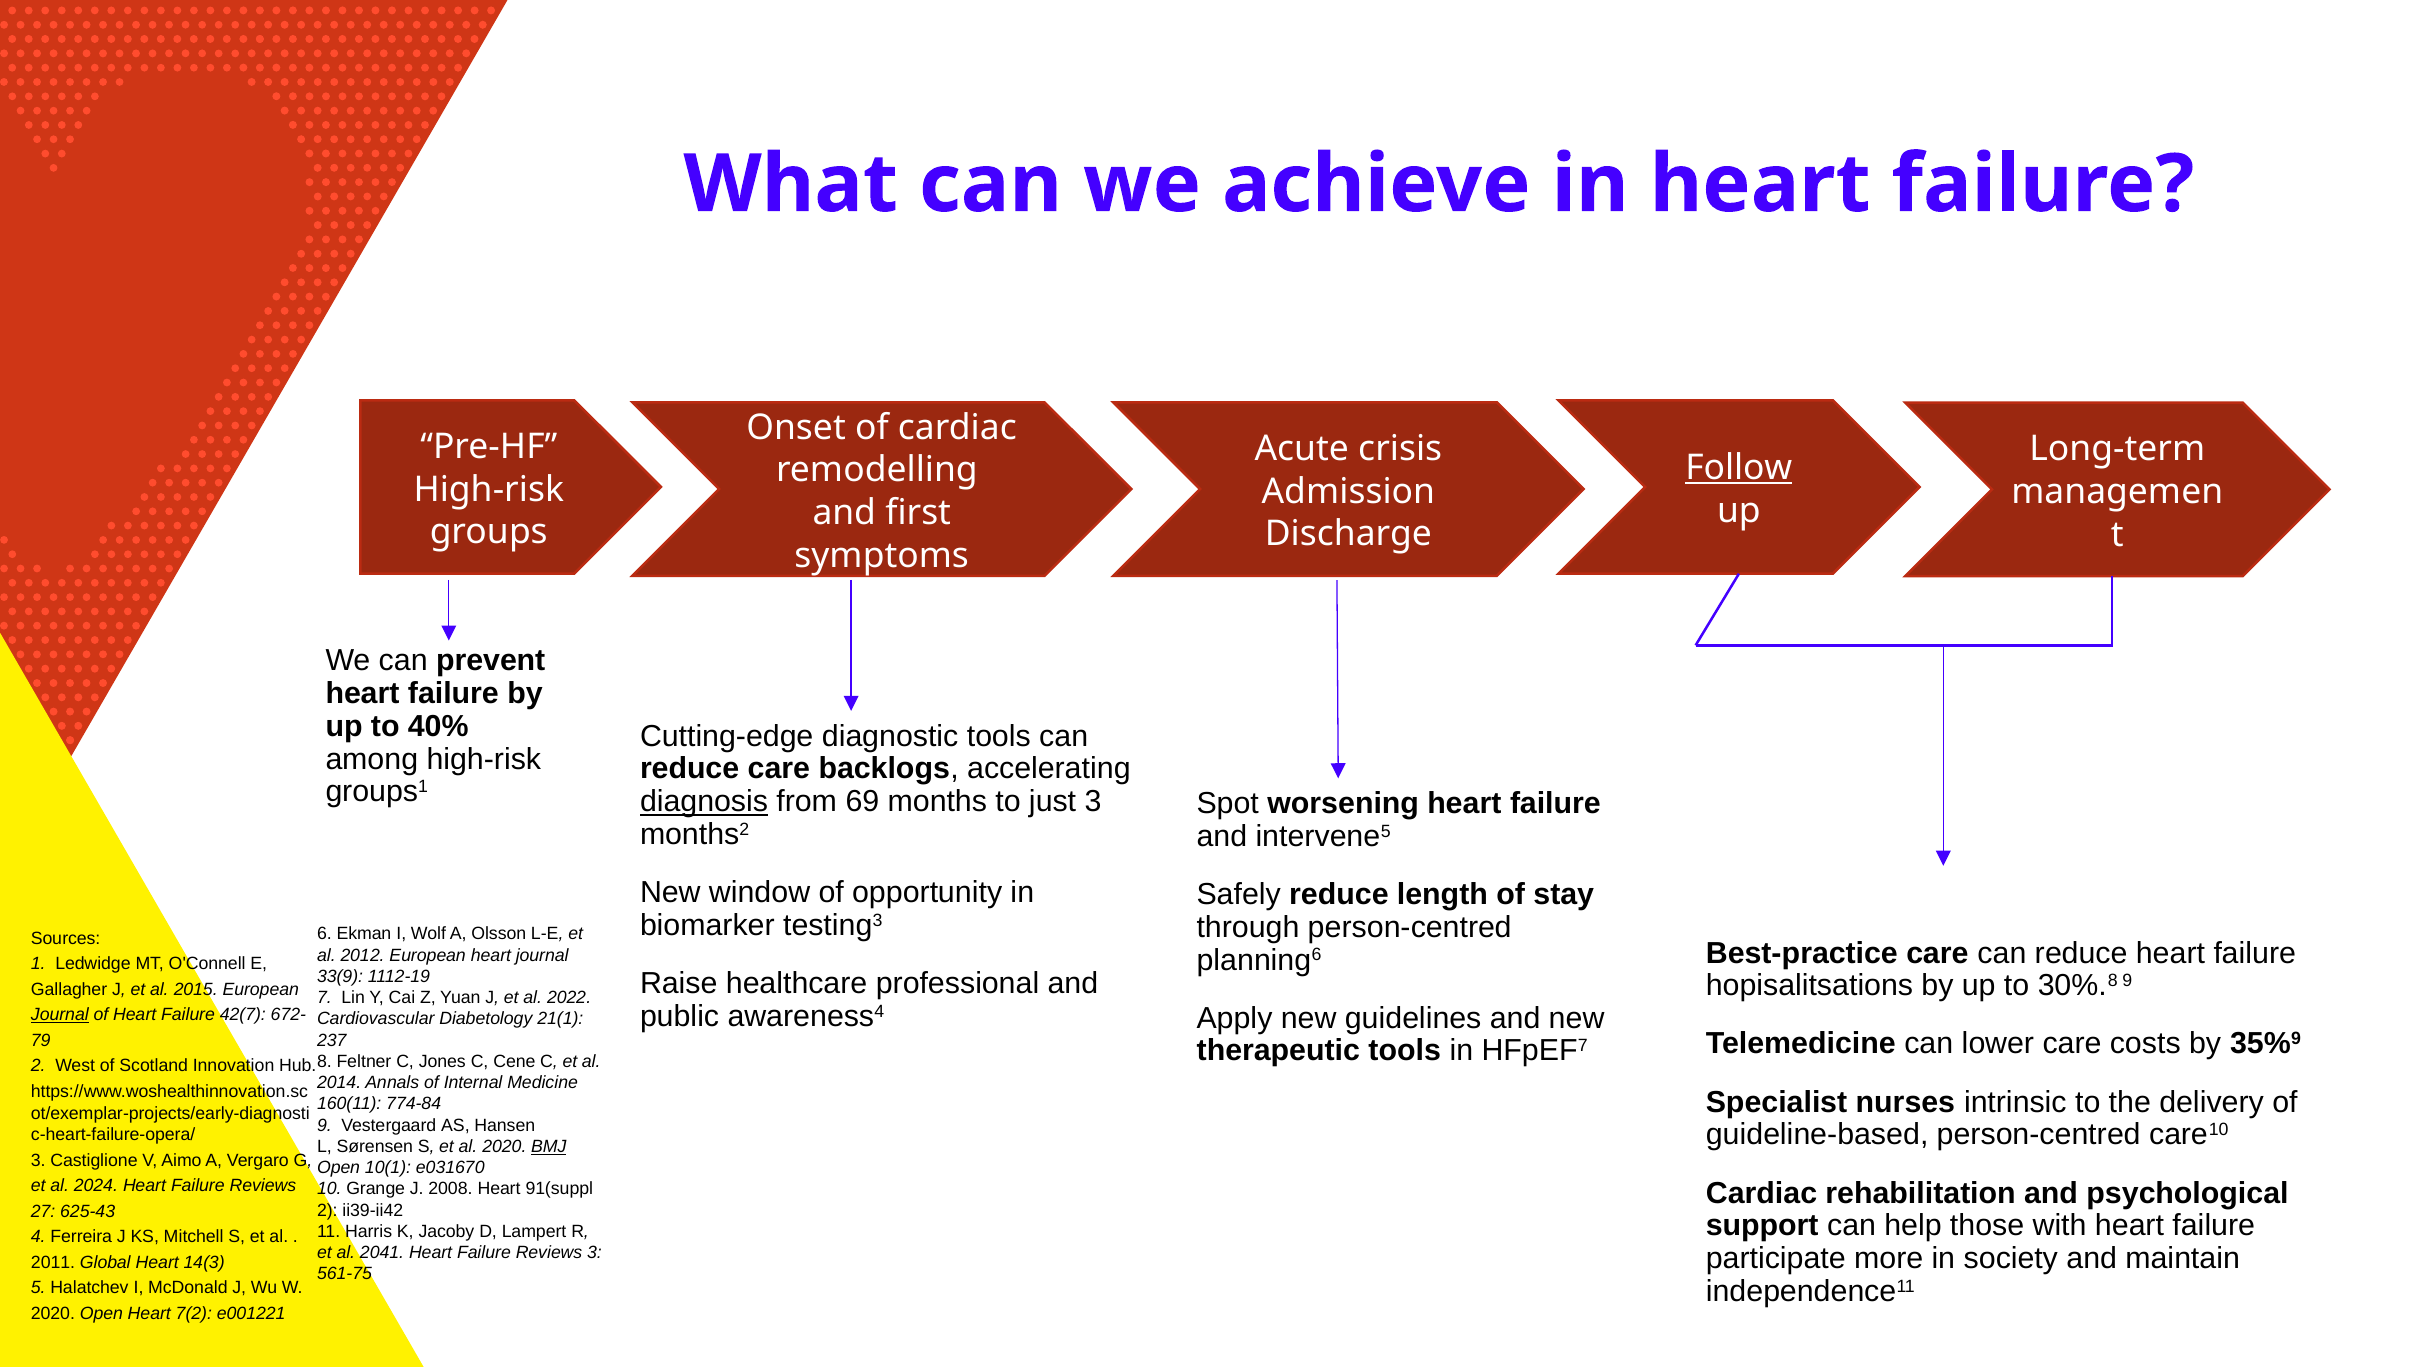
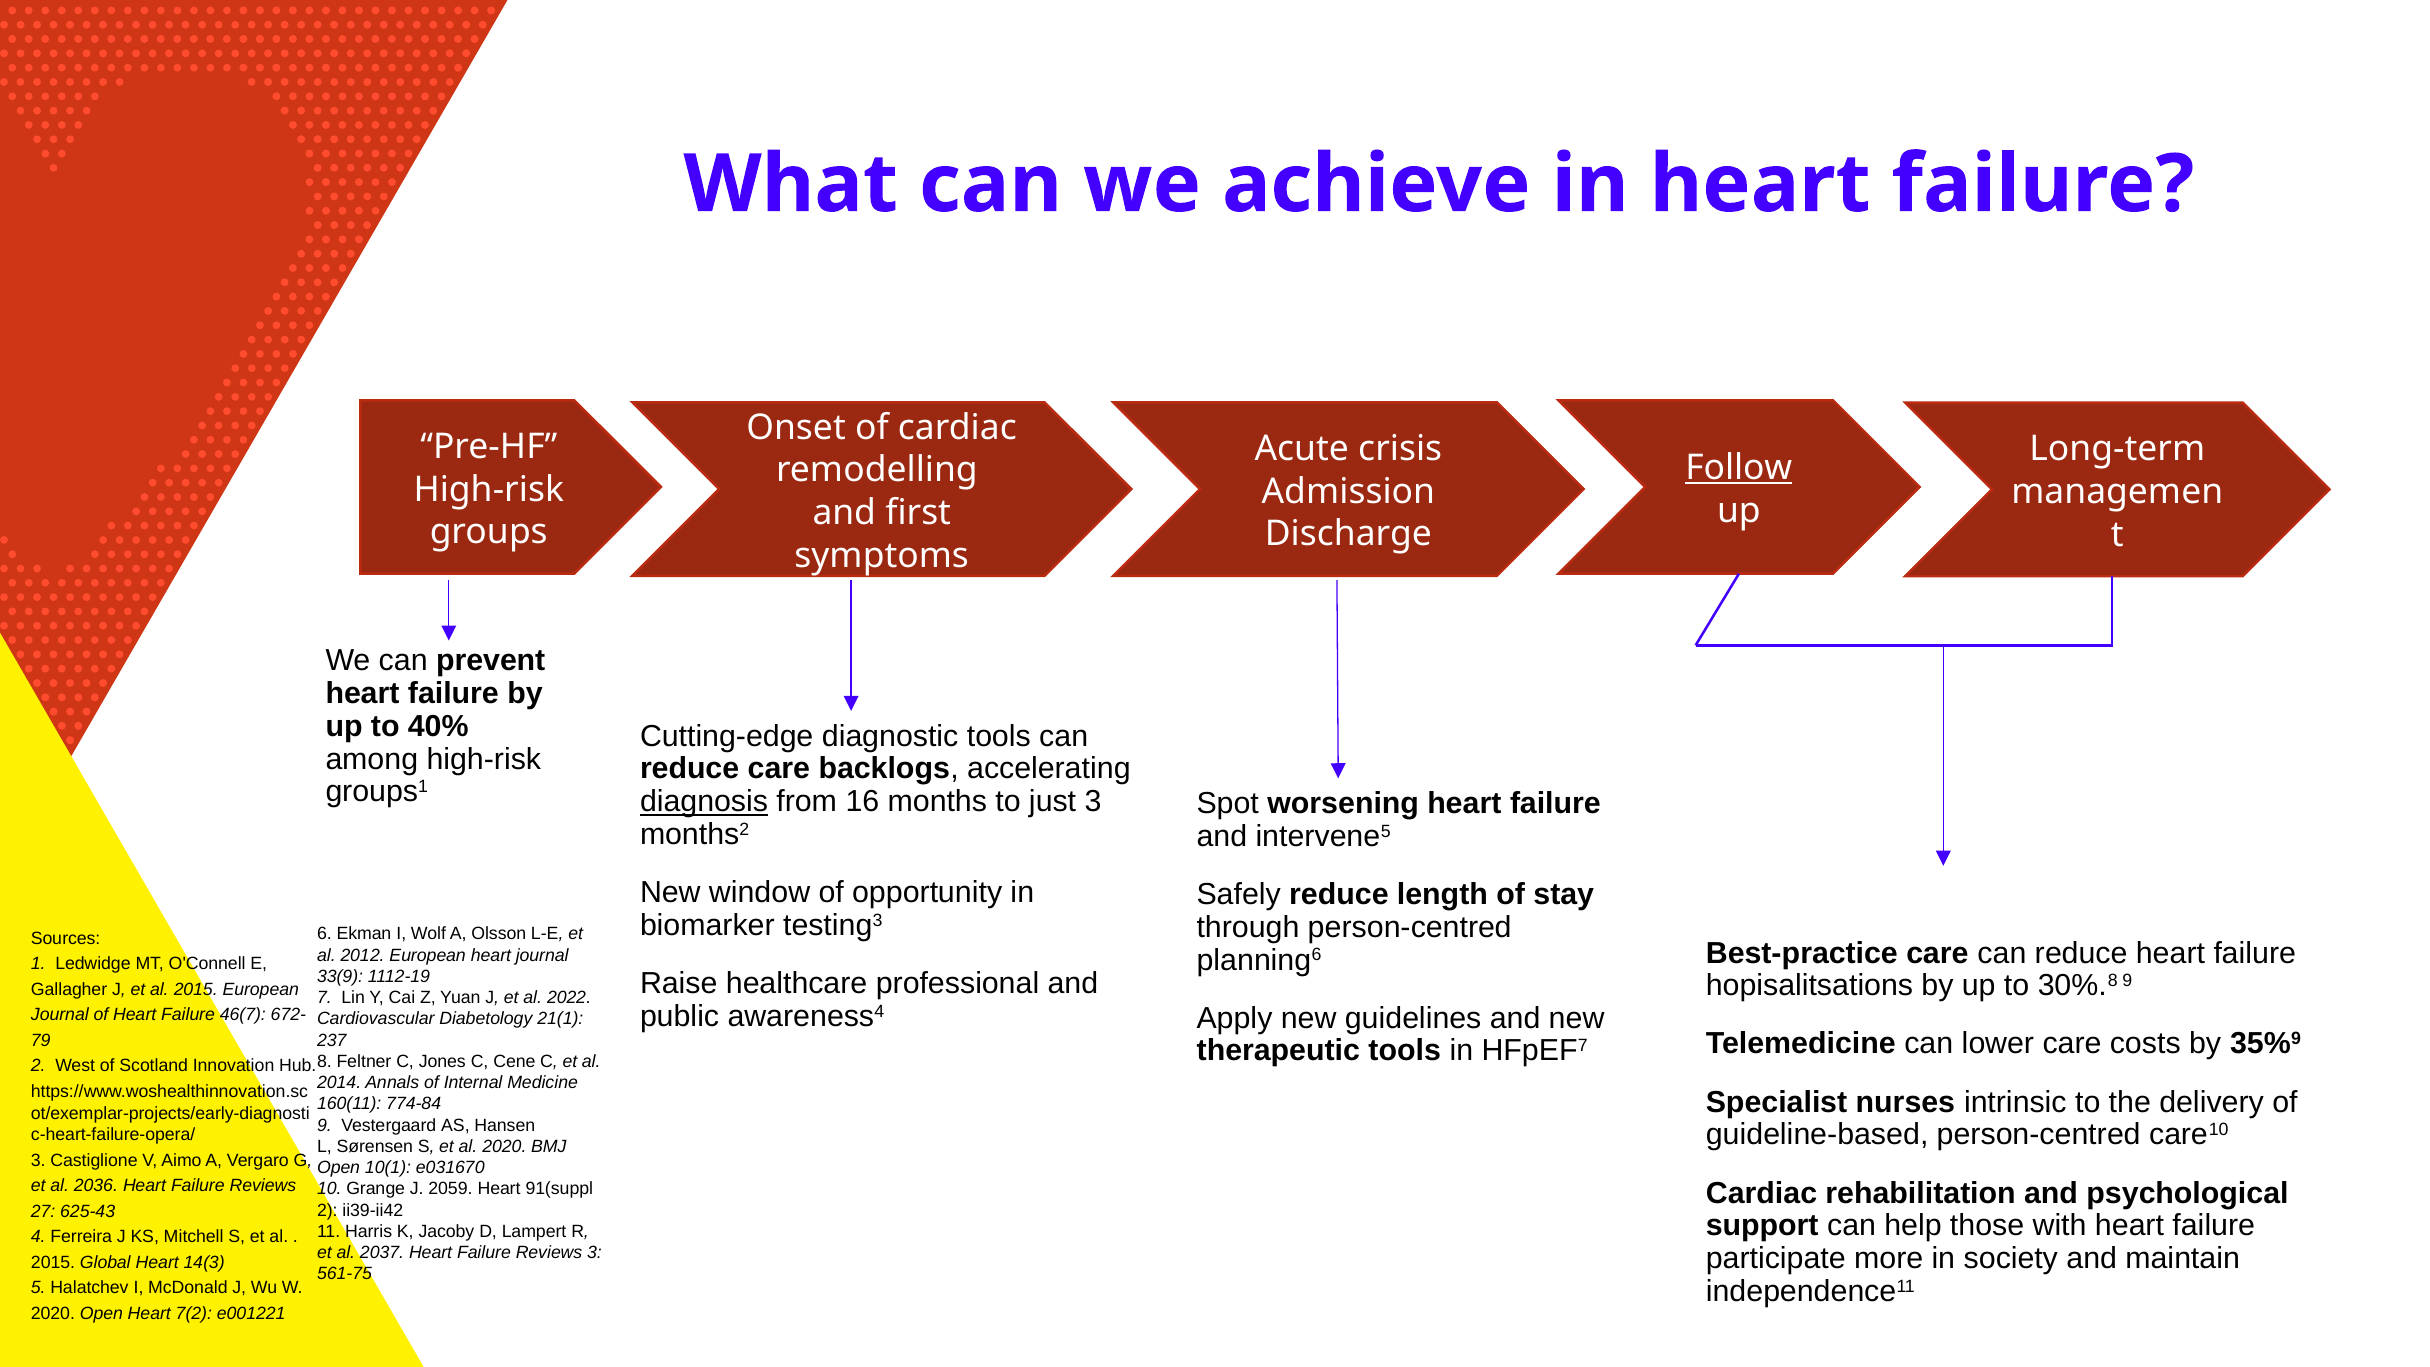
69: 69 -> 16
Journal at (60, 1015) underline: present -> none
42(7: 42(7 -> 46(7
BMJ underline: present -> none
2024: 2024 -> 2036
2008: 2008 -> 2059
2041: 2041 -> 2037
2011 at (53, 1262): 2011 -> 2015
